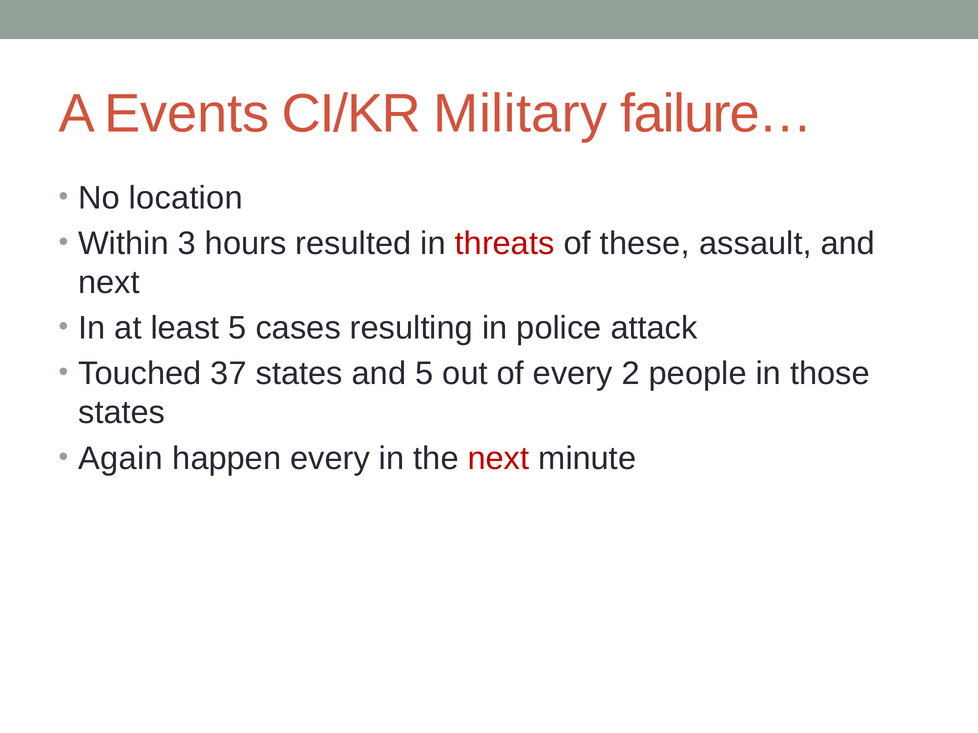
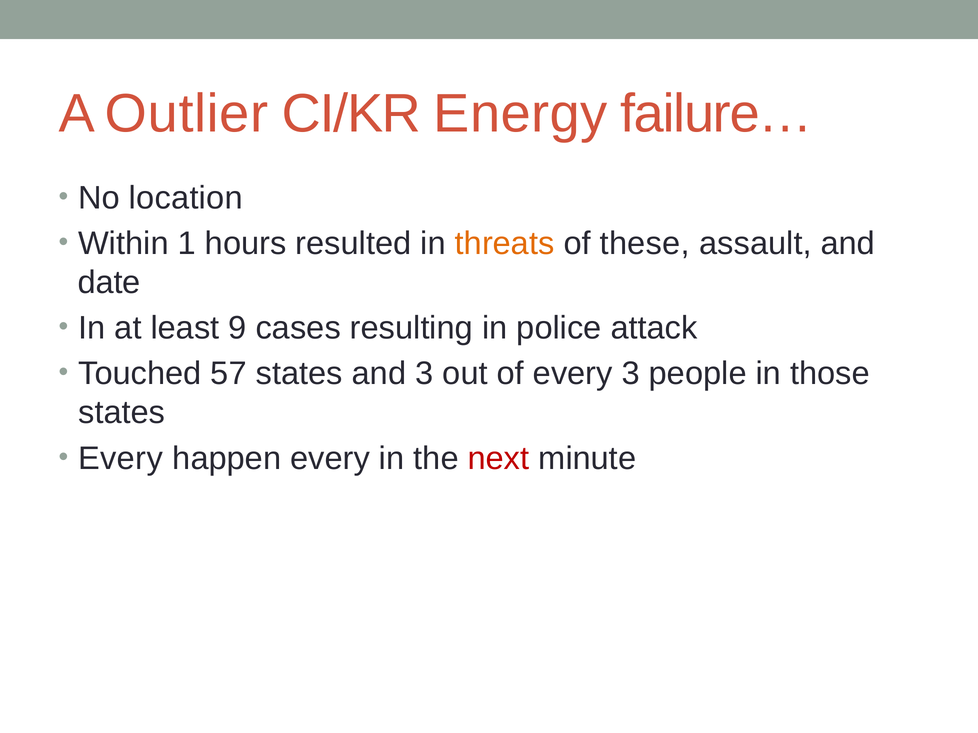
Events: Events -> Outlier
Military: Military -> Energy
3: 3 -> 1
threats colour: red -> orange
next at (109, 283): next -> date
least 5: 5 -> 9
37: 37 -> 57
and 5: 5 -> 3
every 2: 2 -> 3
Again at (121, 459): Again -> Every
